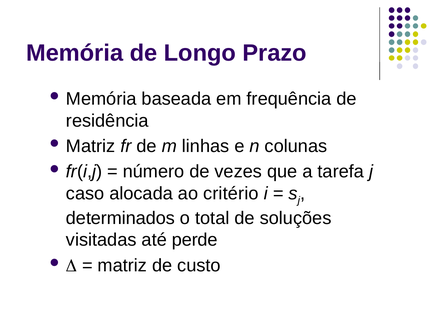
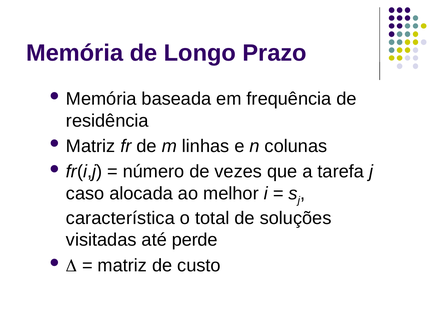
critério: critério -> melhor
determinados: determinados -> característica
